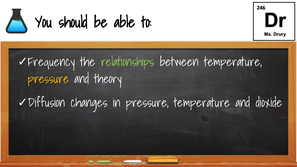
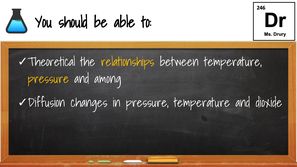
Frequency: Frequency -> Theoretical
relationships colour: light green -> yellow
theory: theory -> among
